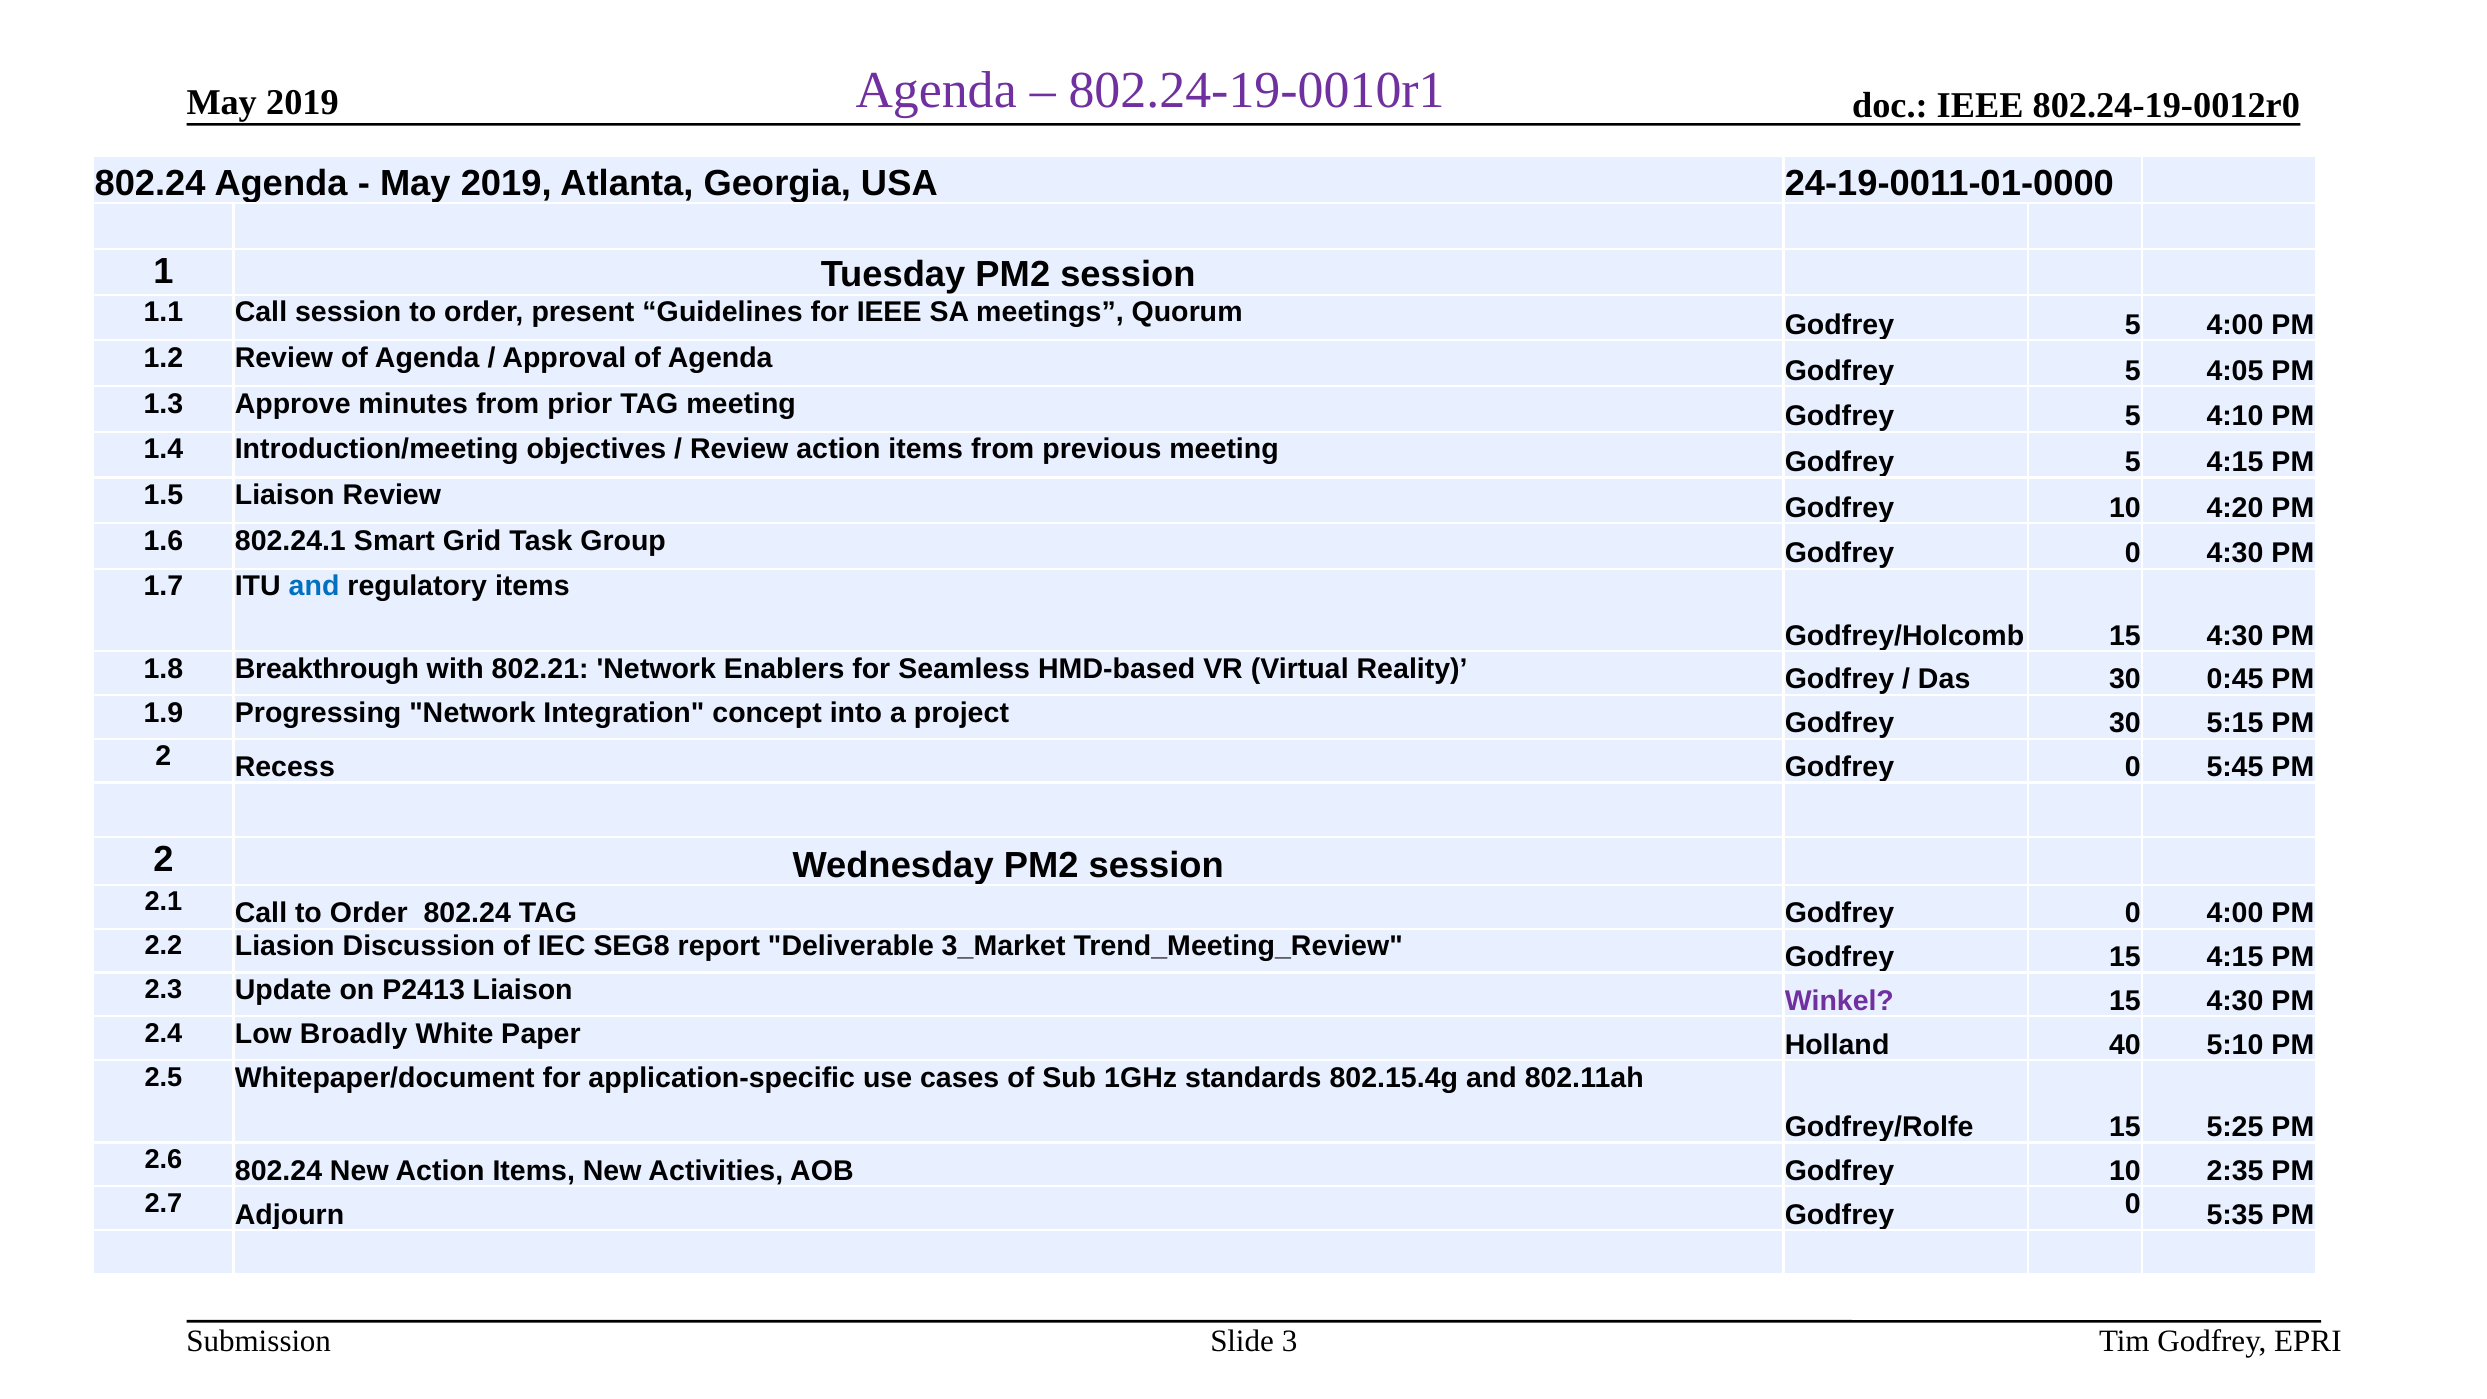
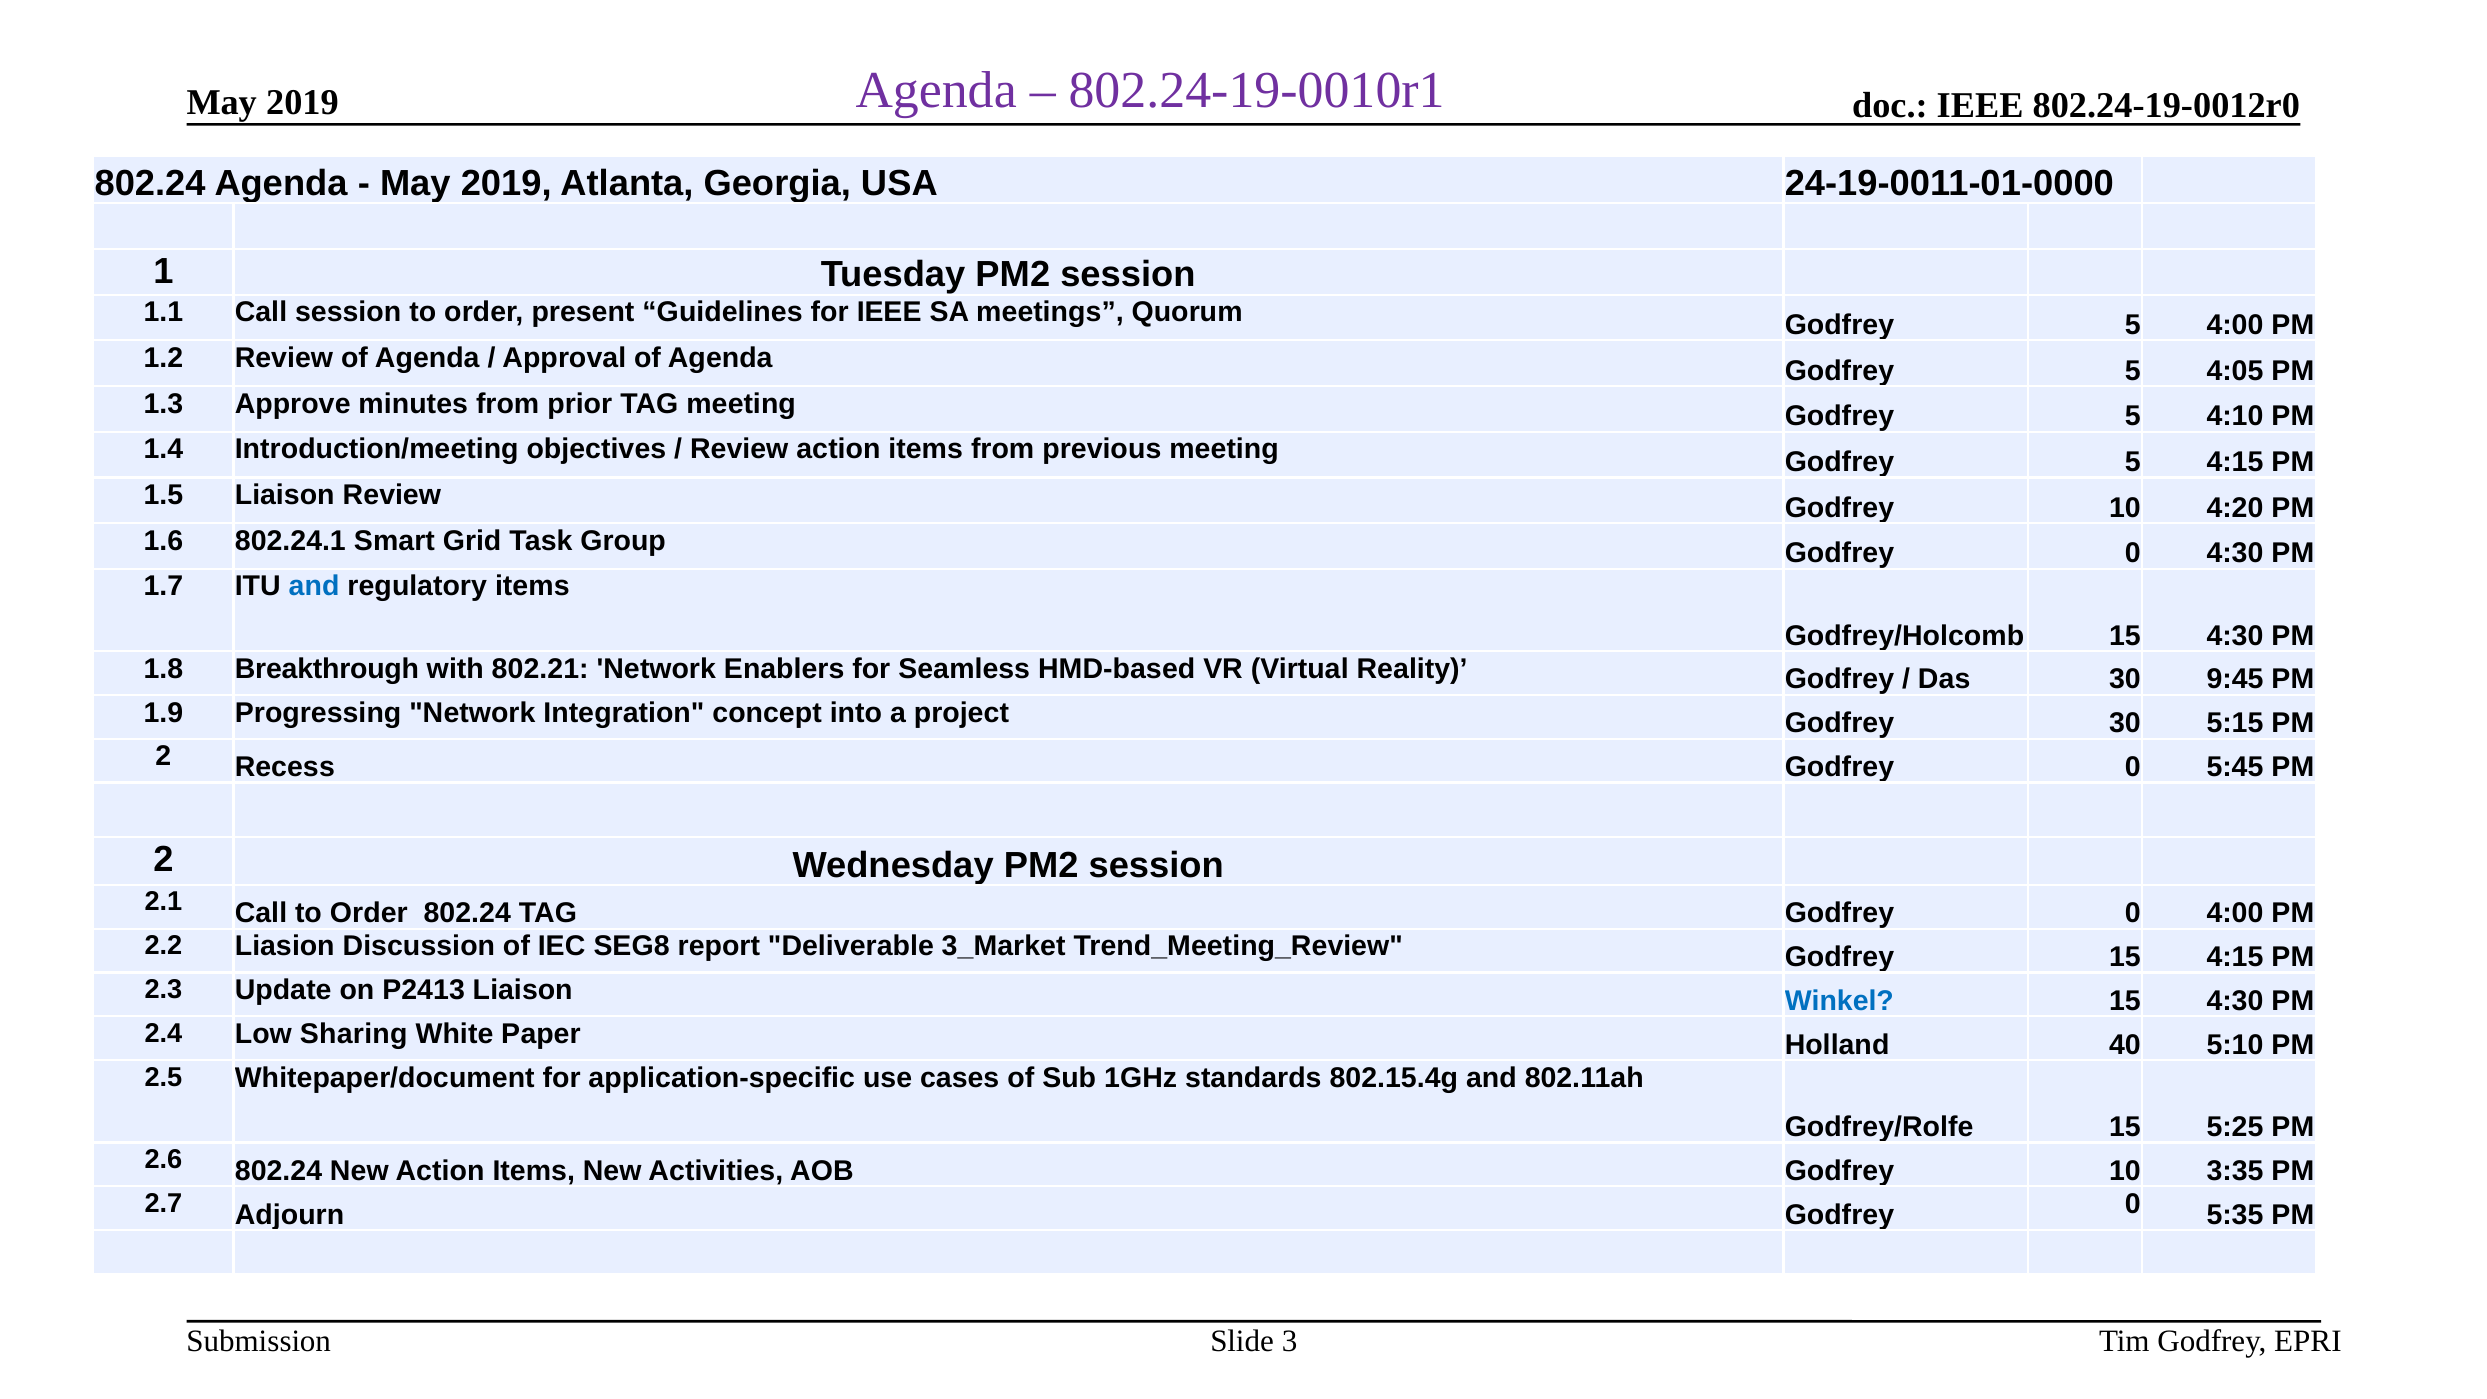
0:45: 0:45 -> 9:45
Winkel colour: purple -> blue
Broadly: Broadly -> Sharing
2:35: 2:35 -> 3:35
